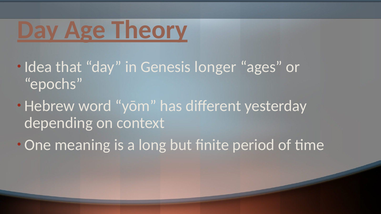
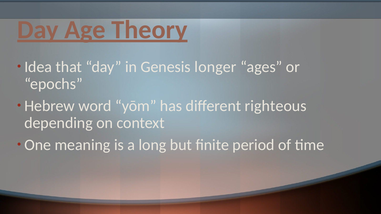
yesterday: yesterday -> righteous
